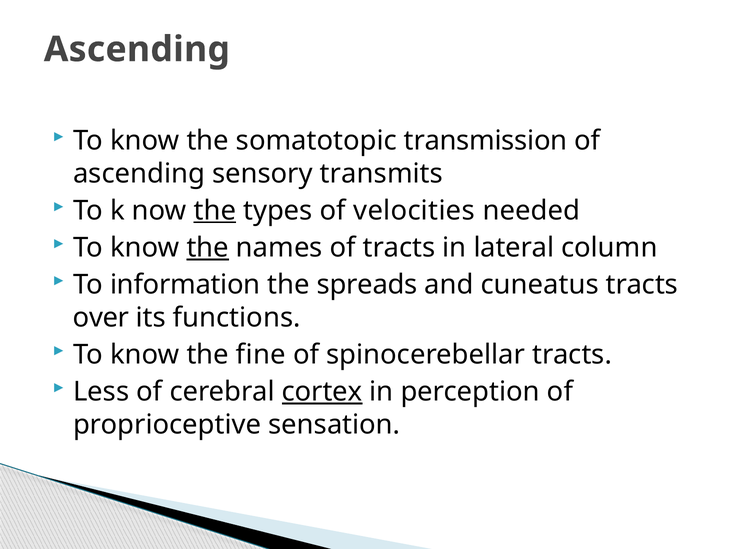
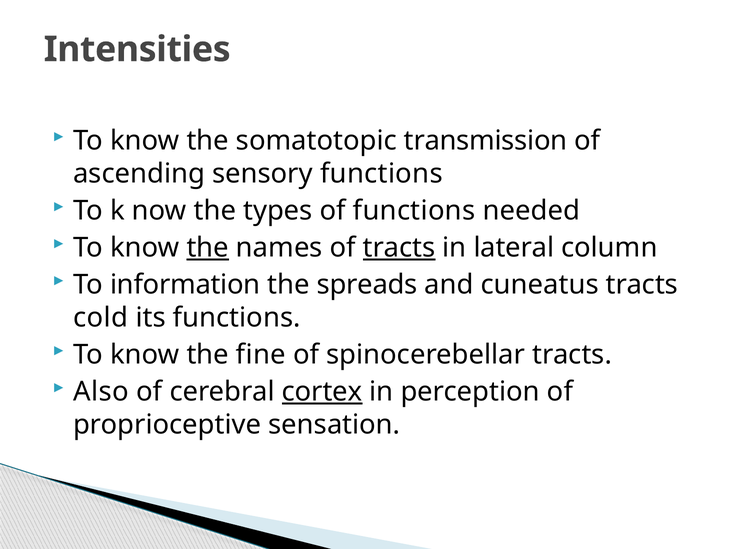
Ascending at (137, 49): Ascending -> Intensities
sensory transmits: transmits -> functions
the at (215, 211) underline: present -> none
of velocities: velocities -> functions
tracts at (399, 248) underline: none -> present
over: over -> cold
Less: Less -> Also
